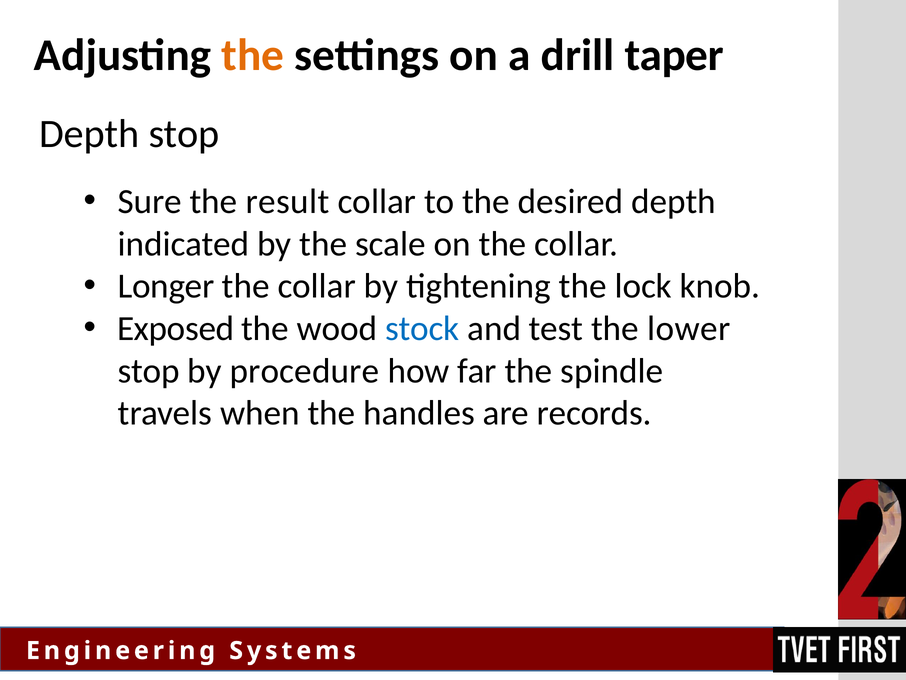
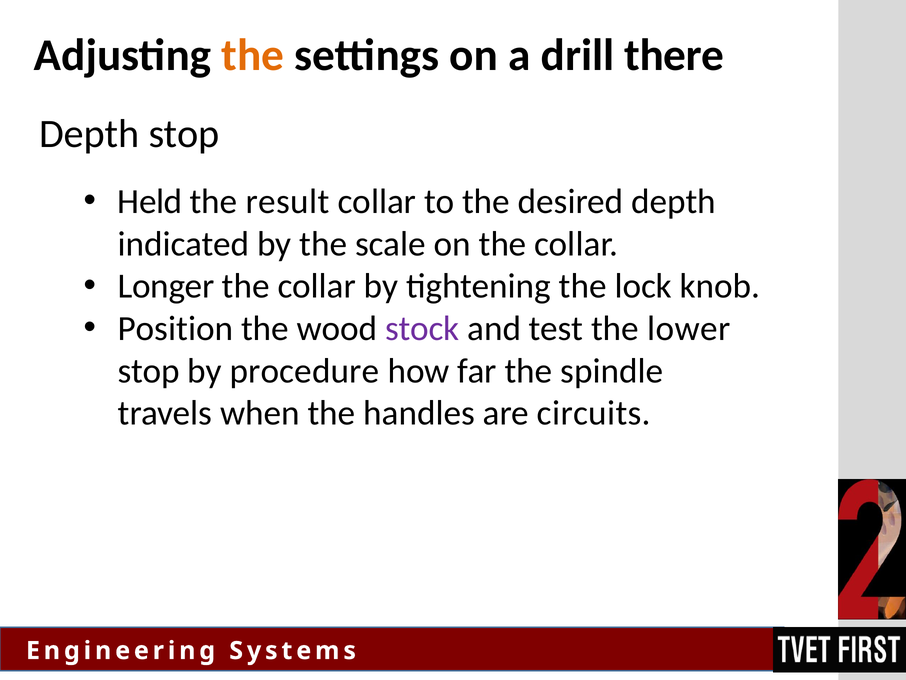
taper: taper -> there
Sure: Sure -> Held
Exposed: Exposed -> Position
stock colour: blue -> purple
records: records -> circuits
